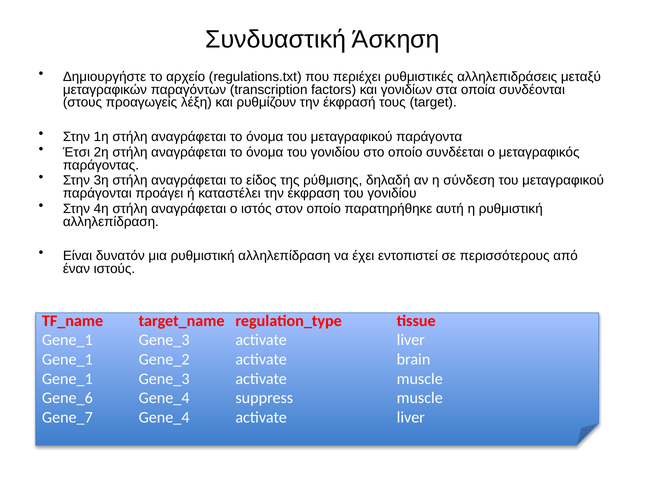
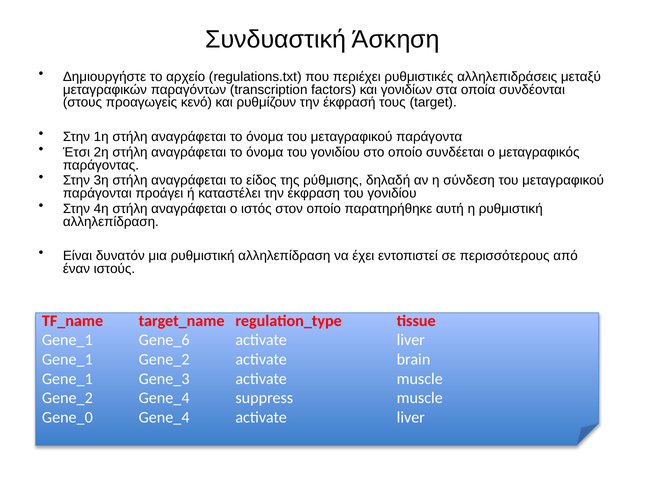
λέξη: λέξη -> κενό
Gene_3 at (164, 340): Gene_3 -> Gene_6
Gene_6 at (67, 398): Gene_6 -> Gene_2
Gene_7: Gene_7 -> Gene_0
